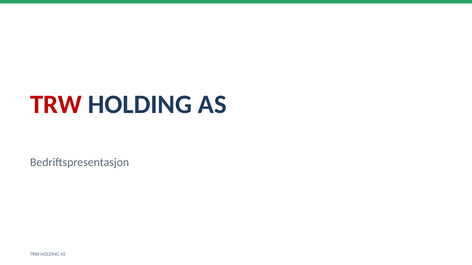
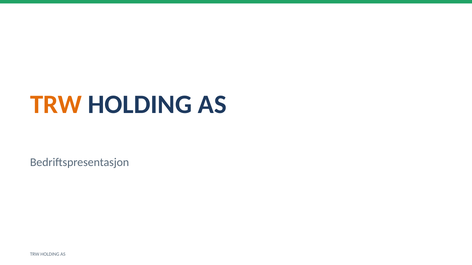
TRW at (56, 105) colour: red -> orange
